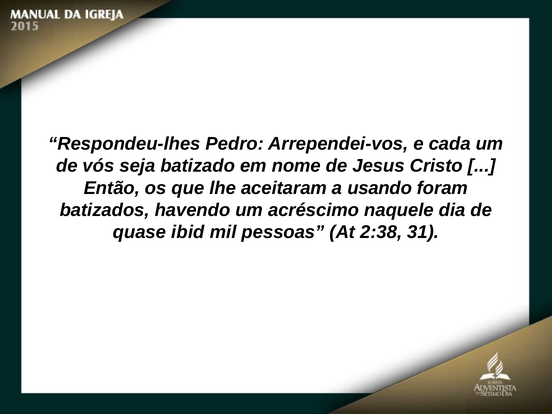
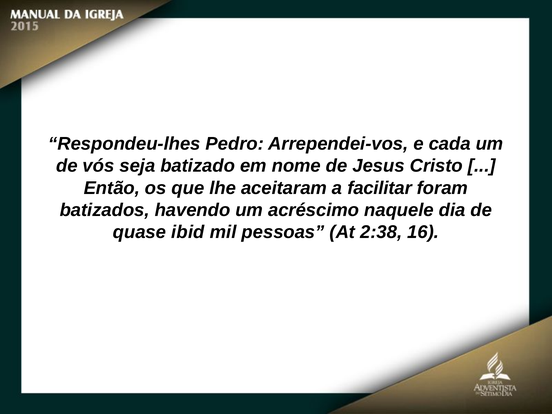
usando: usando -> facilitar
31: 31 -> 16
